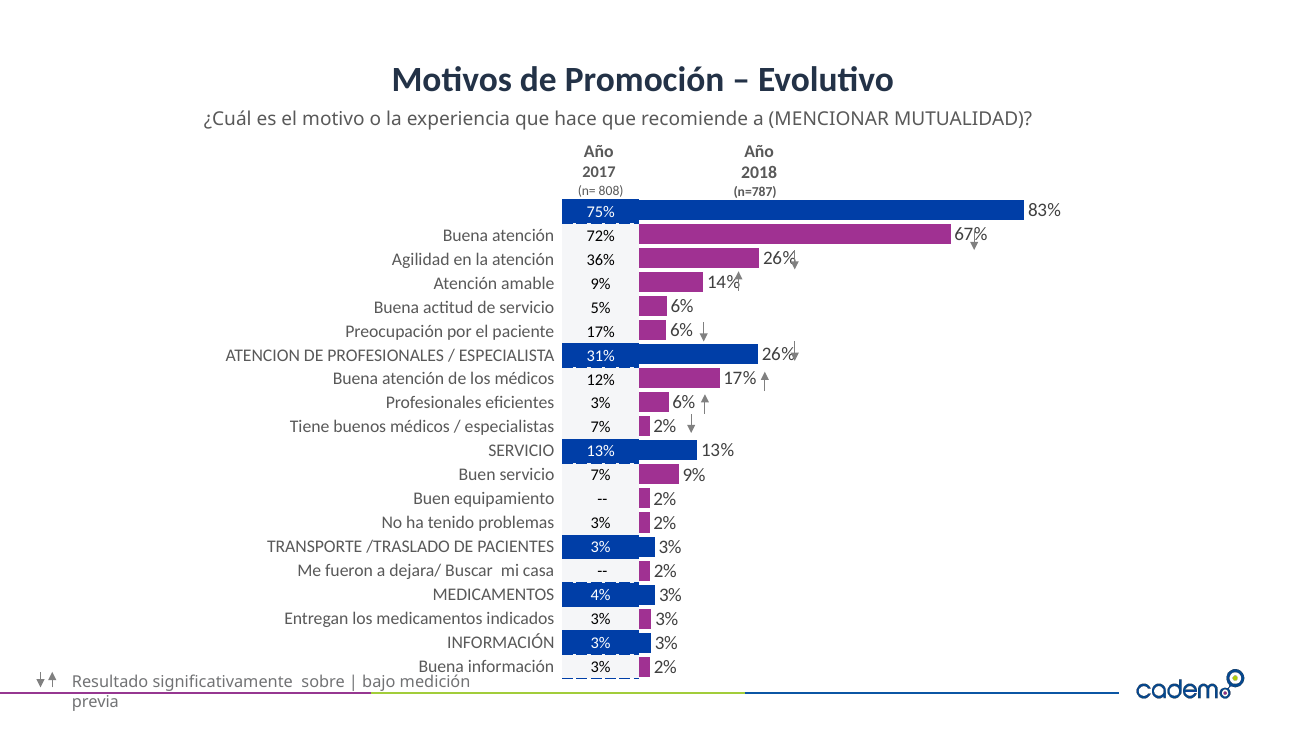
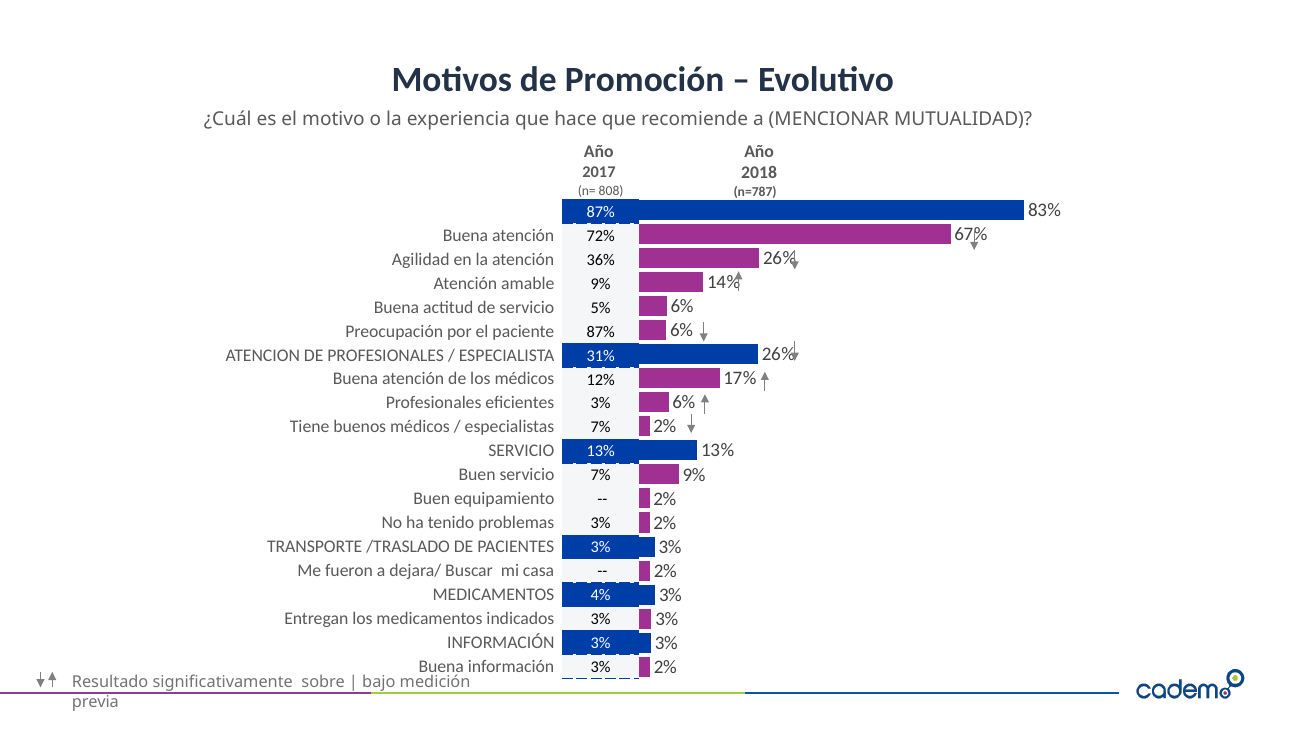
GENERAL 75%: 75% -> 87%
paciente 17%: 17% -> 87%
